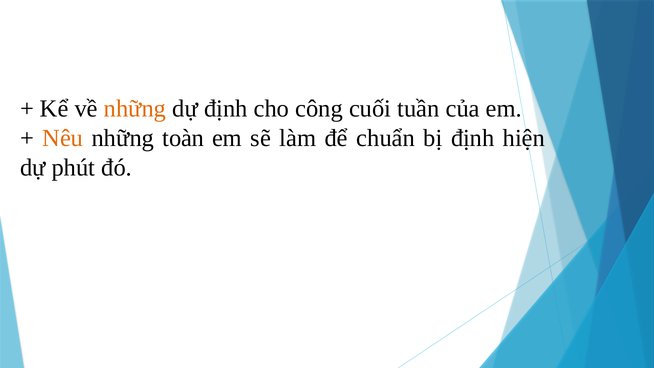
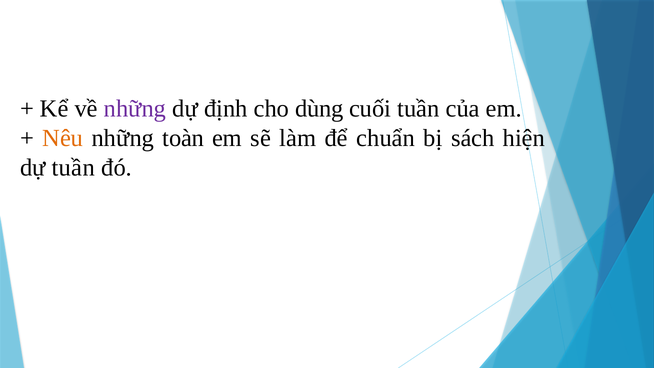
những at (135, 109) colour: orange -> purple
công: công -> dùng
bị định: định -> sách
dự phút: phút -> tuần
